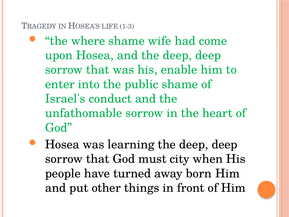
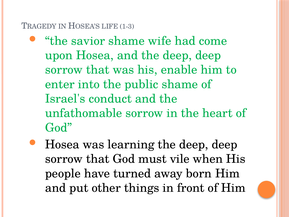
where: where -> savior
city: city -> vile
